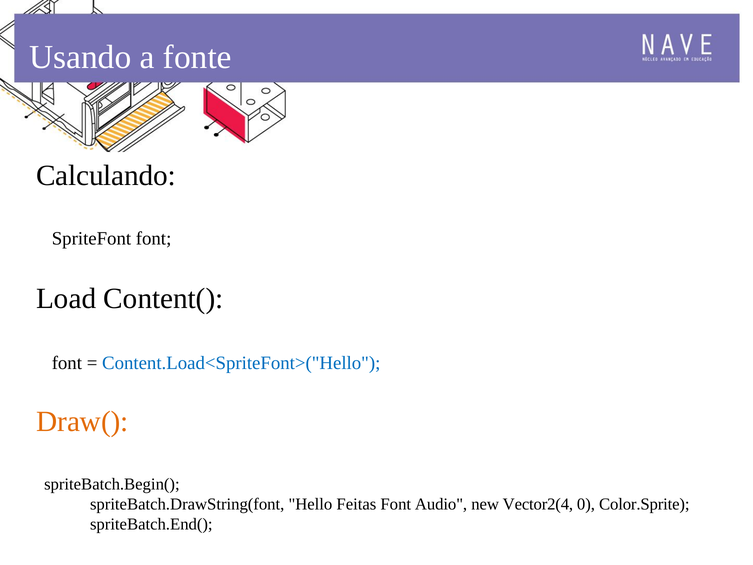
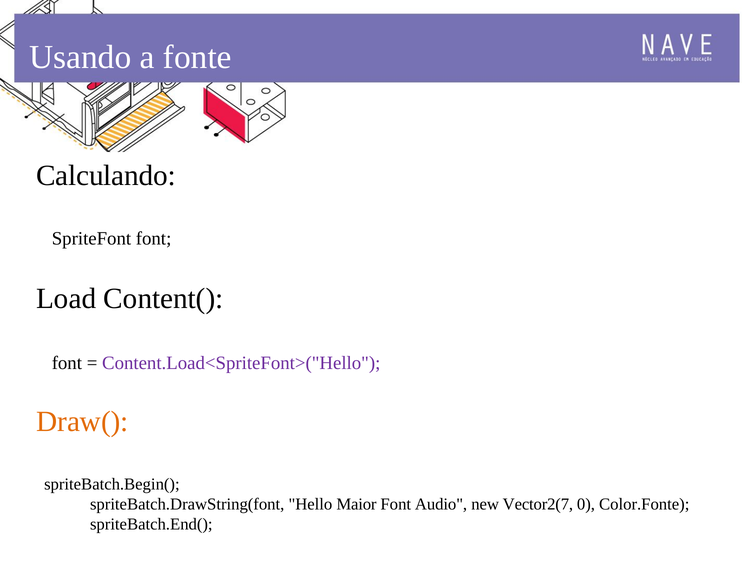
Content.Load<SpriteFont>("Hello colour: blue -> purple
Feitas: Feitas -> Maior
Vector2(4: Vector2(4 -> Vector2(7
Color.Sprite: Color.Sprite -> Color.Fonte
